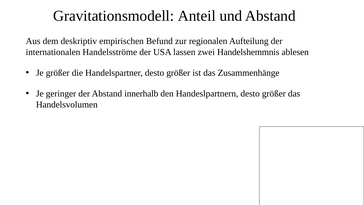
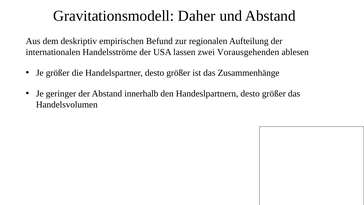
Anteil: Anteil -> Daher
Handelshemmnis: Handelshemmnis -> Vorausgehenden
